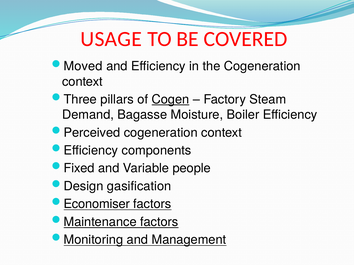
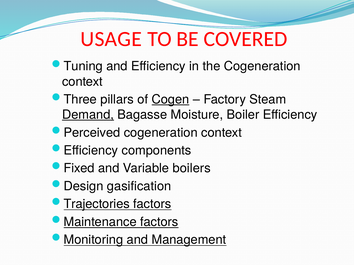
Moved: Moved -> Tuning
Demand underline: none -> present
people: people -> boilers
Economiser: Economiser -> Trajectories
